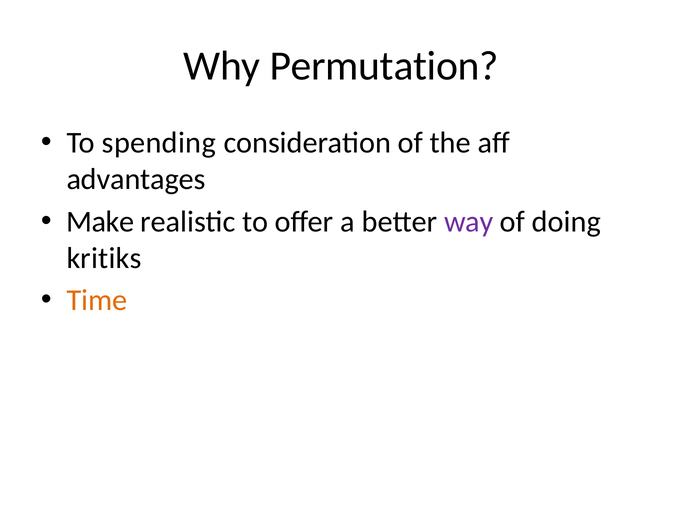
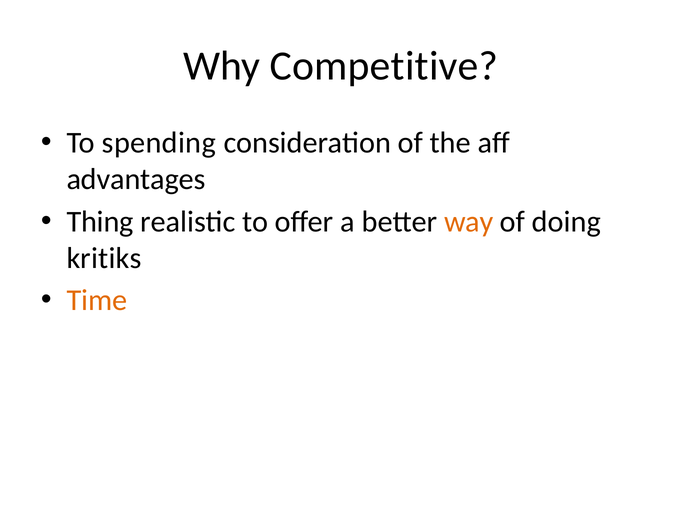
Permutation: Permutation -> Competitive
Make: Make -> Thing
way colour: purple -> orange
